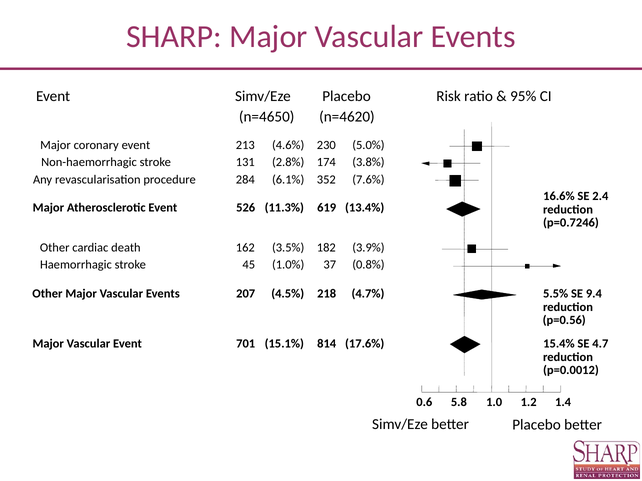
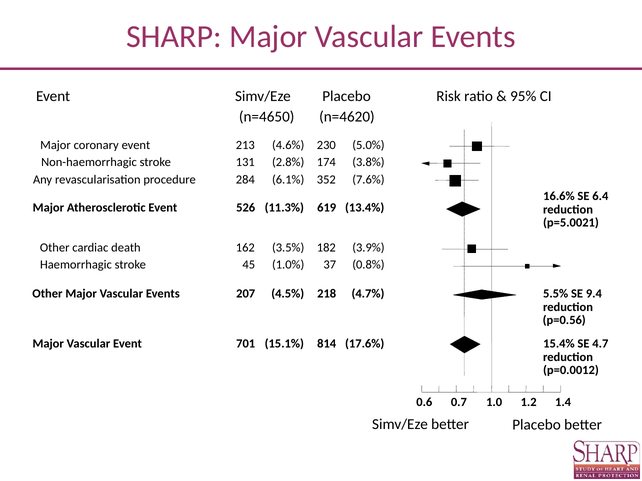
2.4: 2.4 -> 6.4
p=0.7246: p=0.7246 -> p=5.0021
5.8: 5.8 -> 0.7
